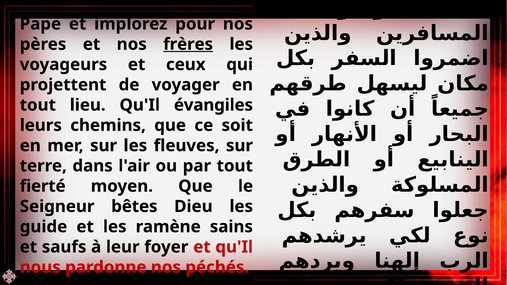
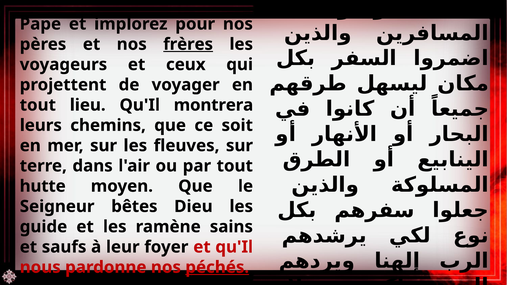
évangiles: évangiles -> montrera
fierté: fierté -> hutte
péchés underline: none -> present
